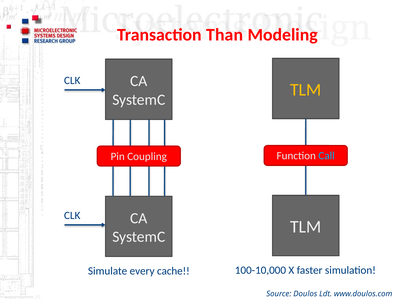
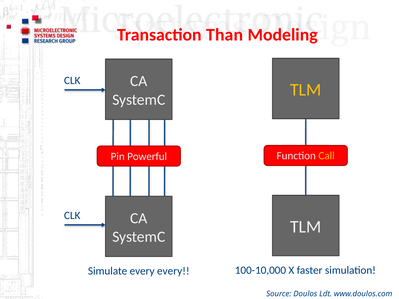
Call colour: light blue -> yellow
Coupling: Coupling -> Powerful
every cache: cache -> every
